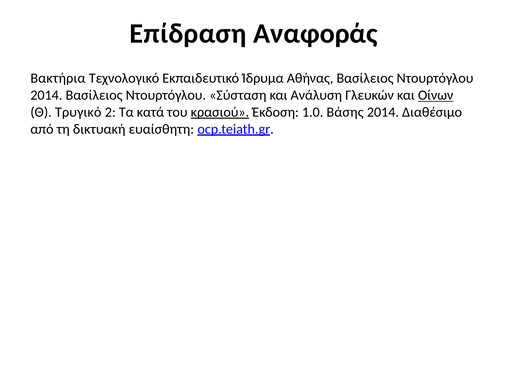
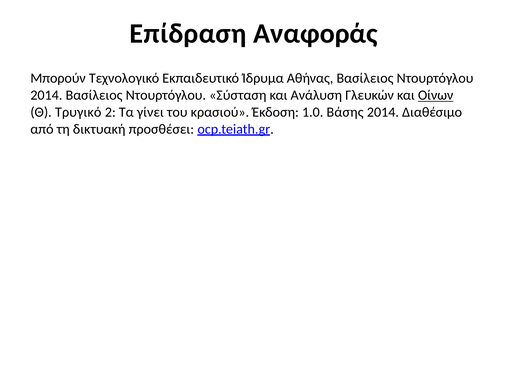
Βακτήρια: Βακτήρια -> Μπορούν
κατά: κατά -> γίνει
κρασιού underline: present -> none
ευαίσθητη: ευαίσθητη -> προσθέσει
